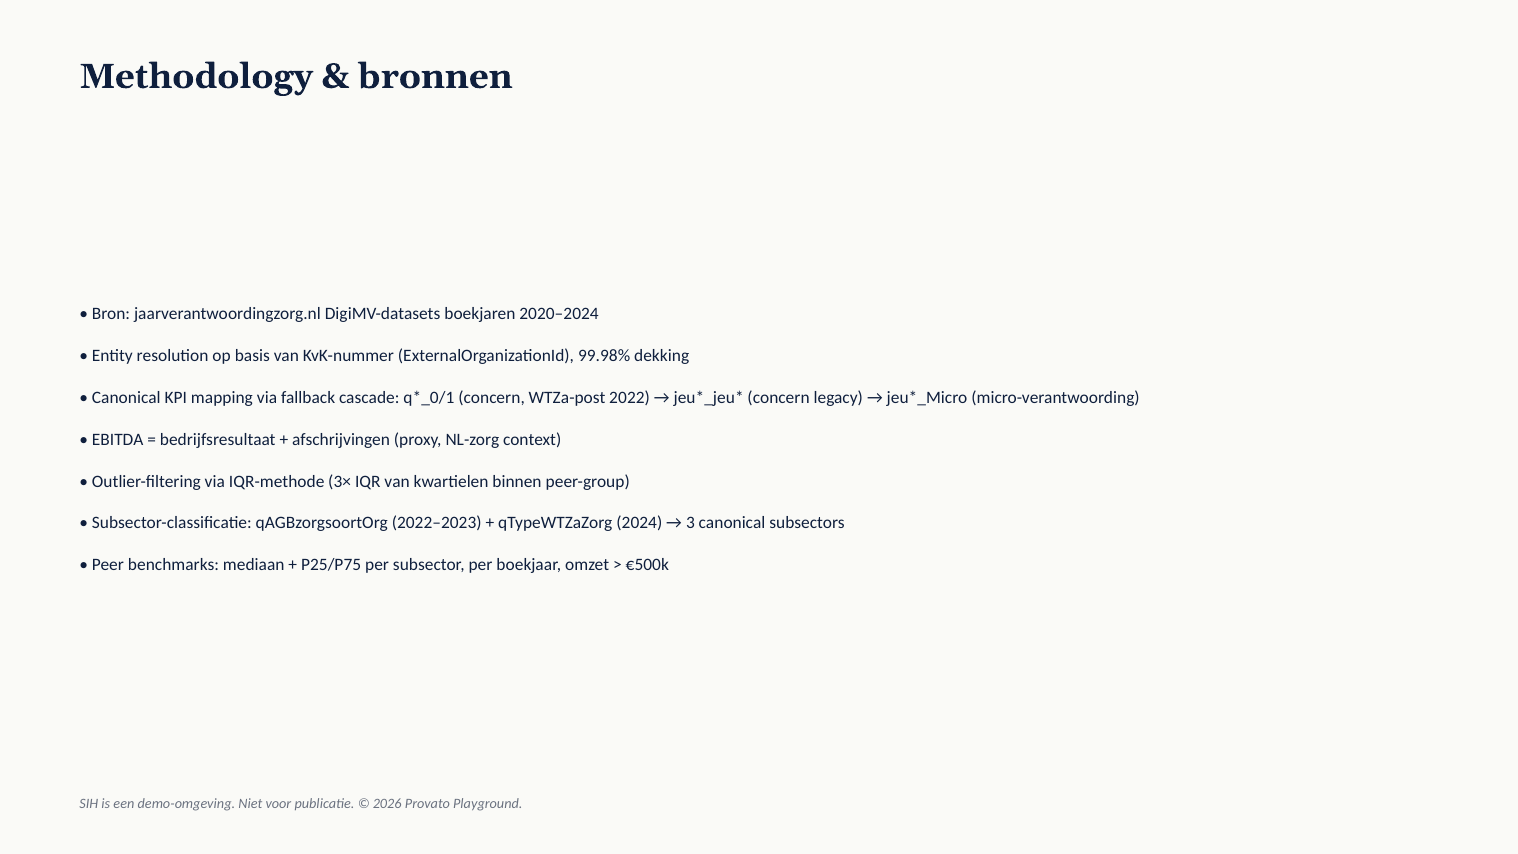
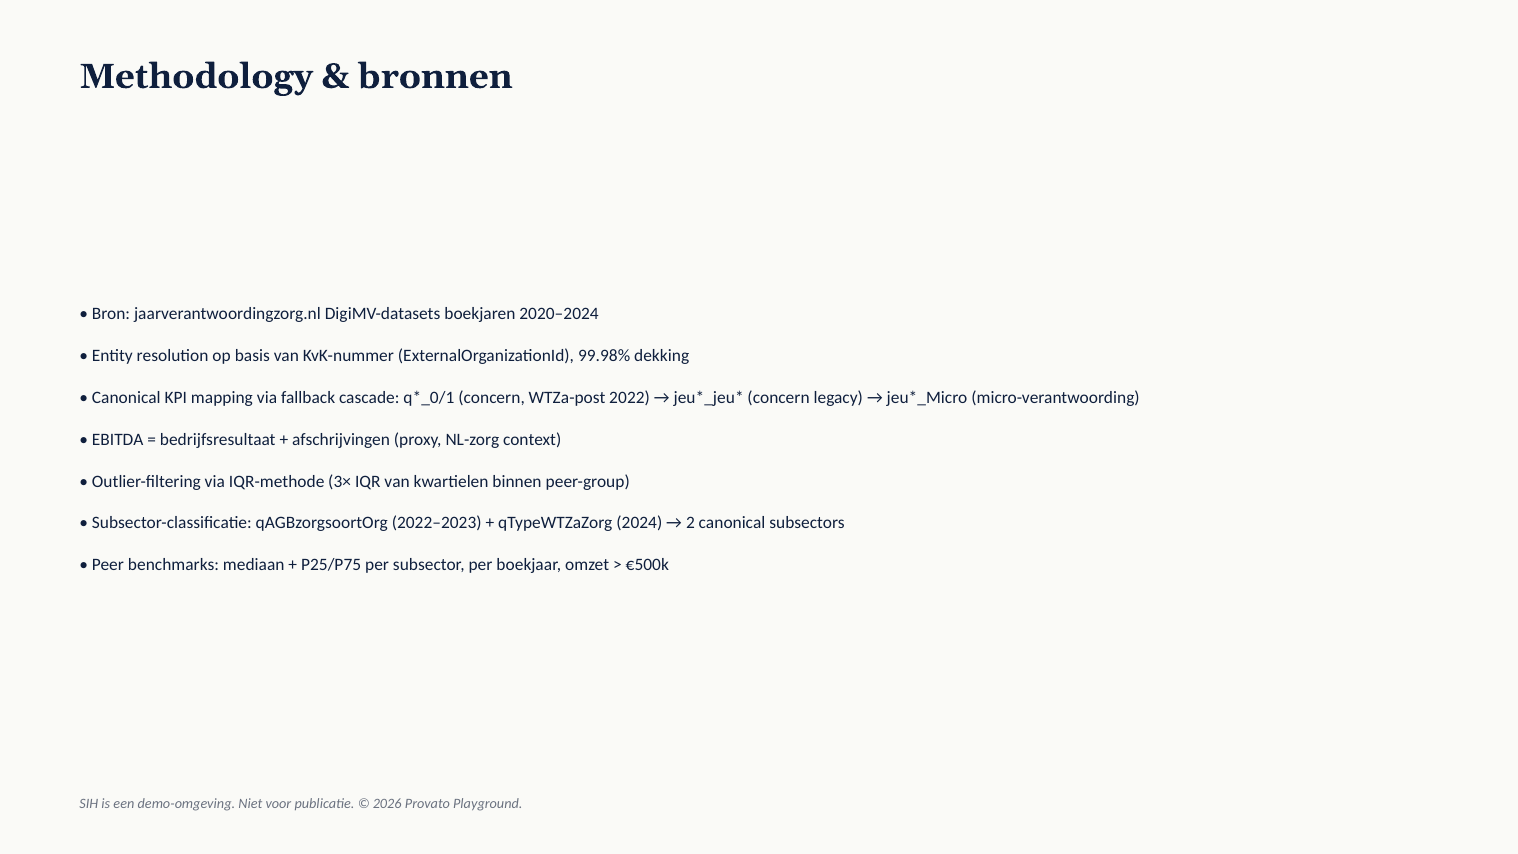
3: 3 -> 2
